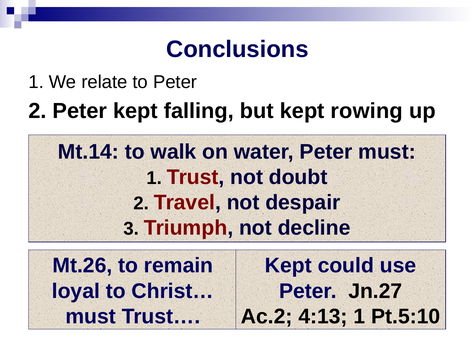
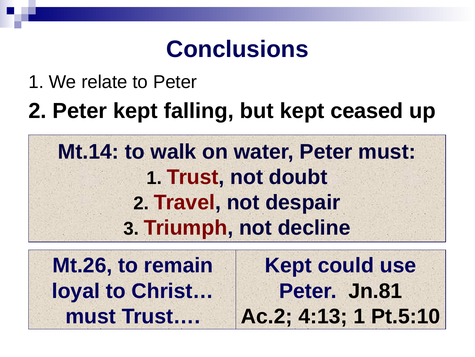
rowing: rowing -> ceased
Jn.27: Jn.27 -> Jn.81
